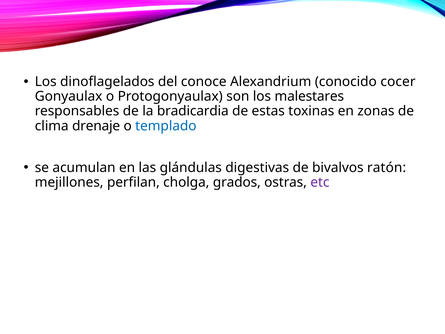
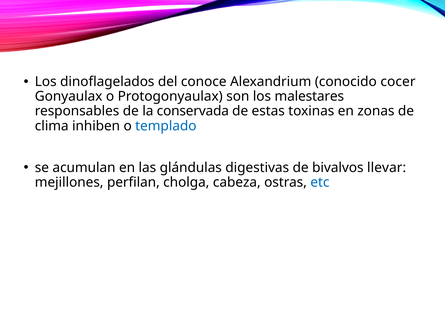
bradicardia: bradicardia -> conservada
drenaje: drenaje -> inhiben
ratón: ratón -> llevar
grados: grados -> cabeza
etc colour: purple -> blue
